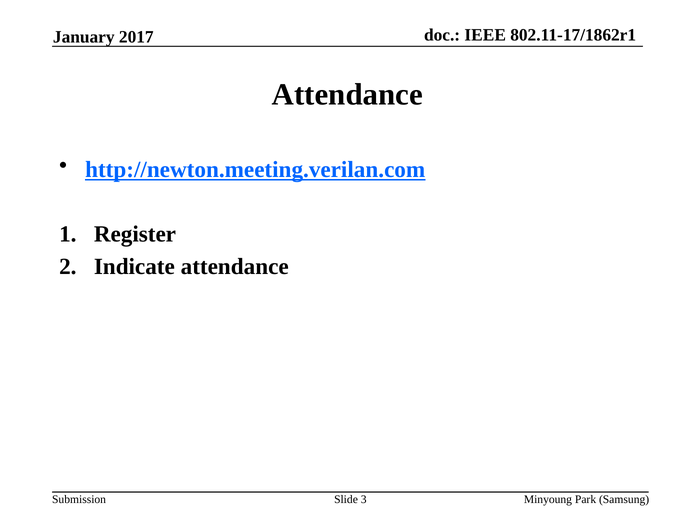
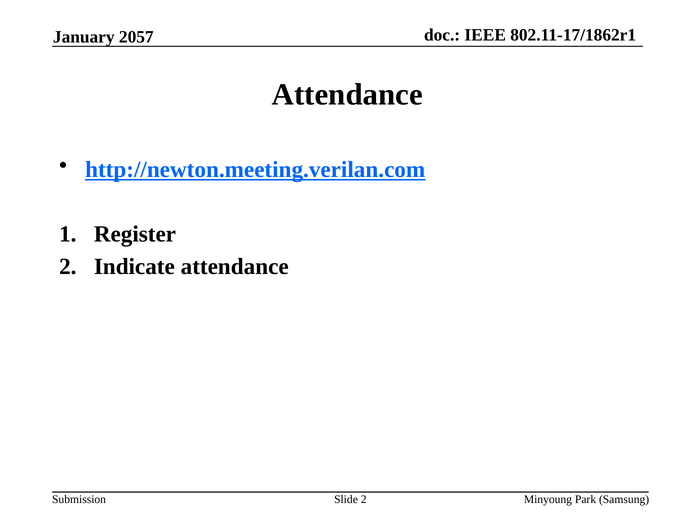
2017: 2017 -> 2057
Slide 3: 3 -> 2
